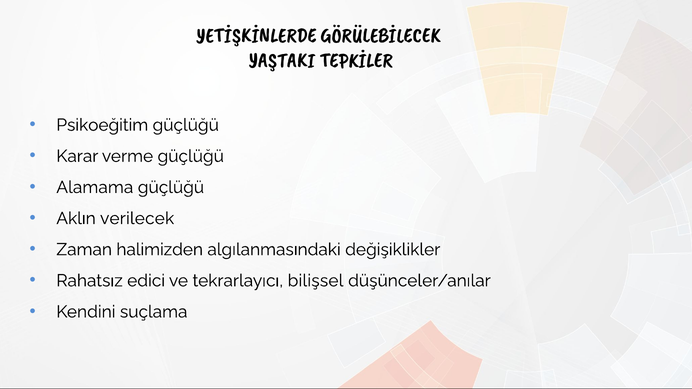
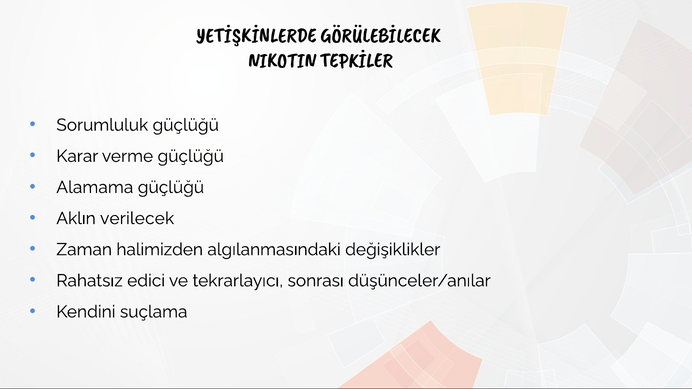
YAŞTAKI: YAŞTAKI -> NIKOTIN
Psikoeğitim: Psikoeğitim -> Sorumluluk
bilişsel: bilişsel -> sonrası
